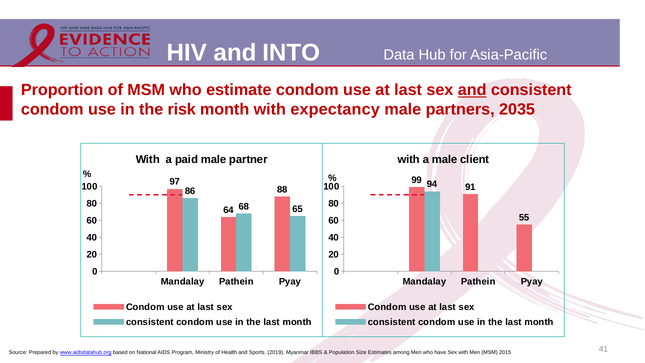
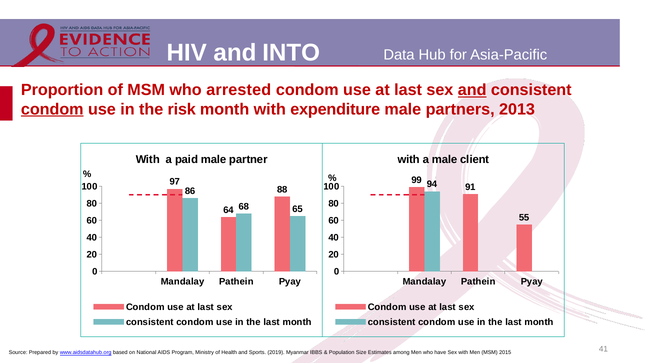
estimate: estimate -> arrested
condom at (52, 109) underline: none -> present
expectancy: expectancy -> expenditure
2035: 2035 -> 2013
